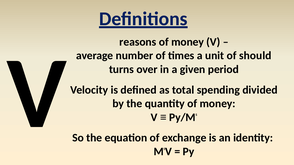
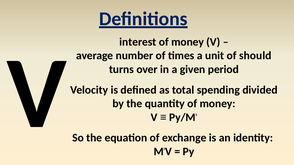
reasons: reasons -> interest
